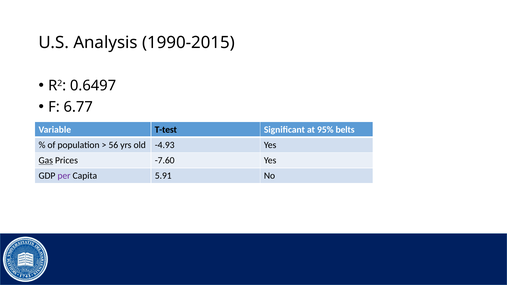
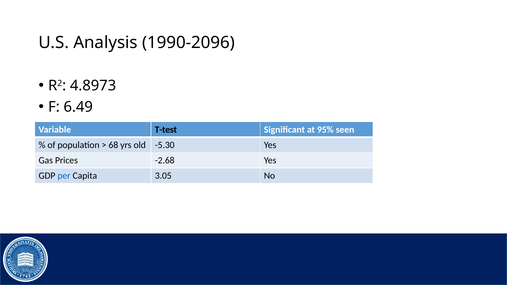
1990-2015: 1990-2015 -> 1990-2096
0.6497: 0.6497 -> 4.8973
6.77: 6.77 -> 6.49
belts: belts -> seen
56: 56 -> 68
-4.93: -4.93 -> -5.30
Gas underline: present -> none
-7.60: -7.60 -> -2.68
per colour: purple -> blue
5.91: 5.91 -> 3.05
